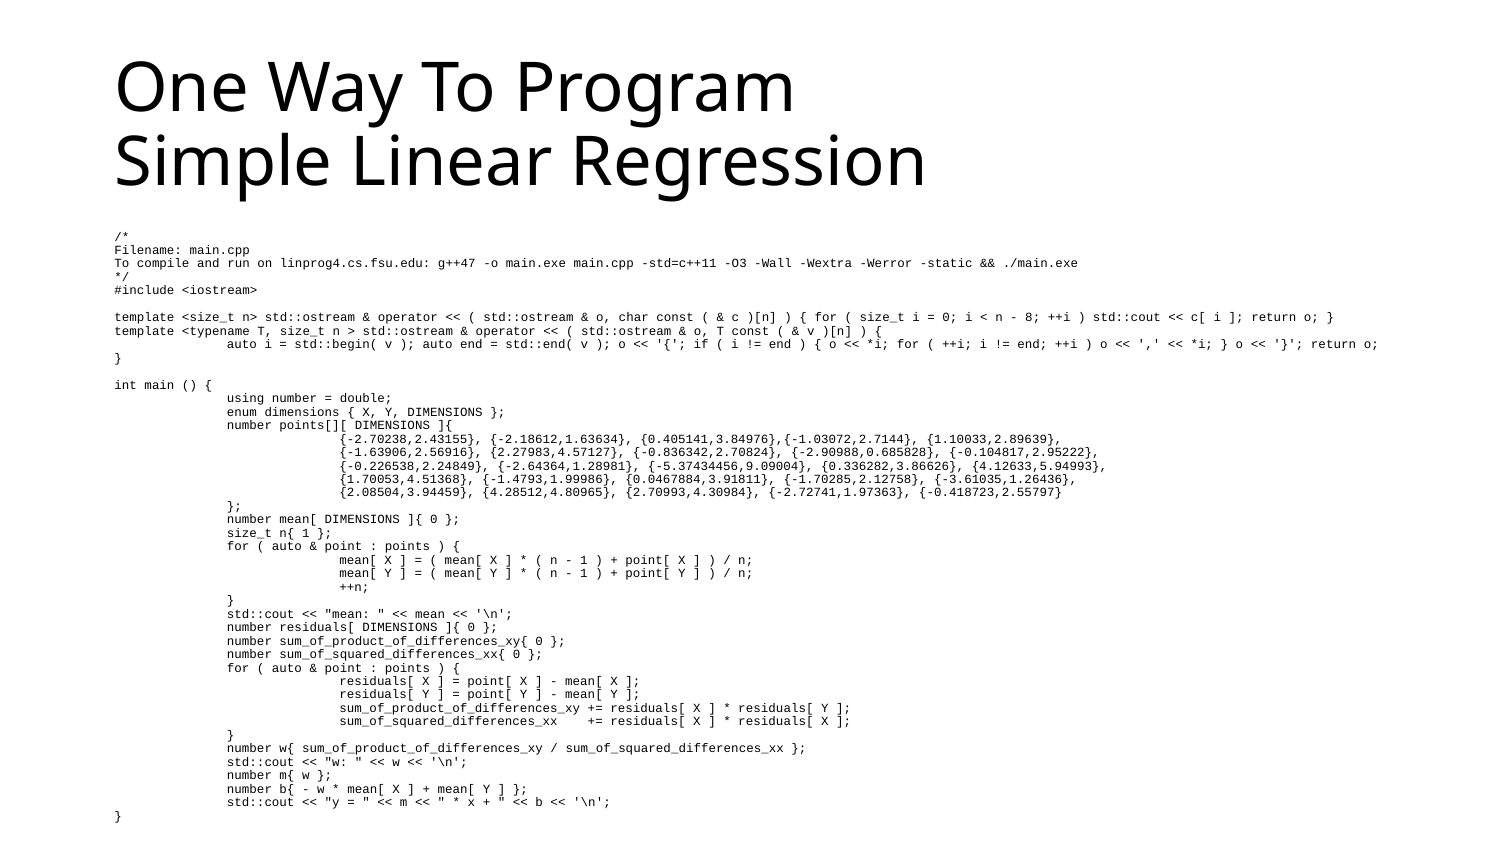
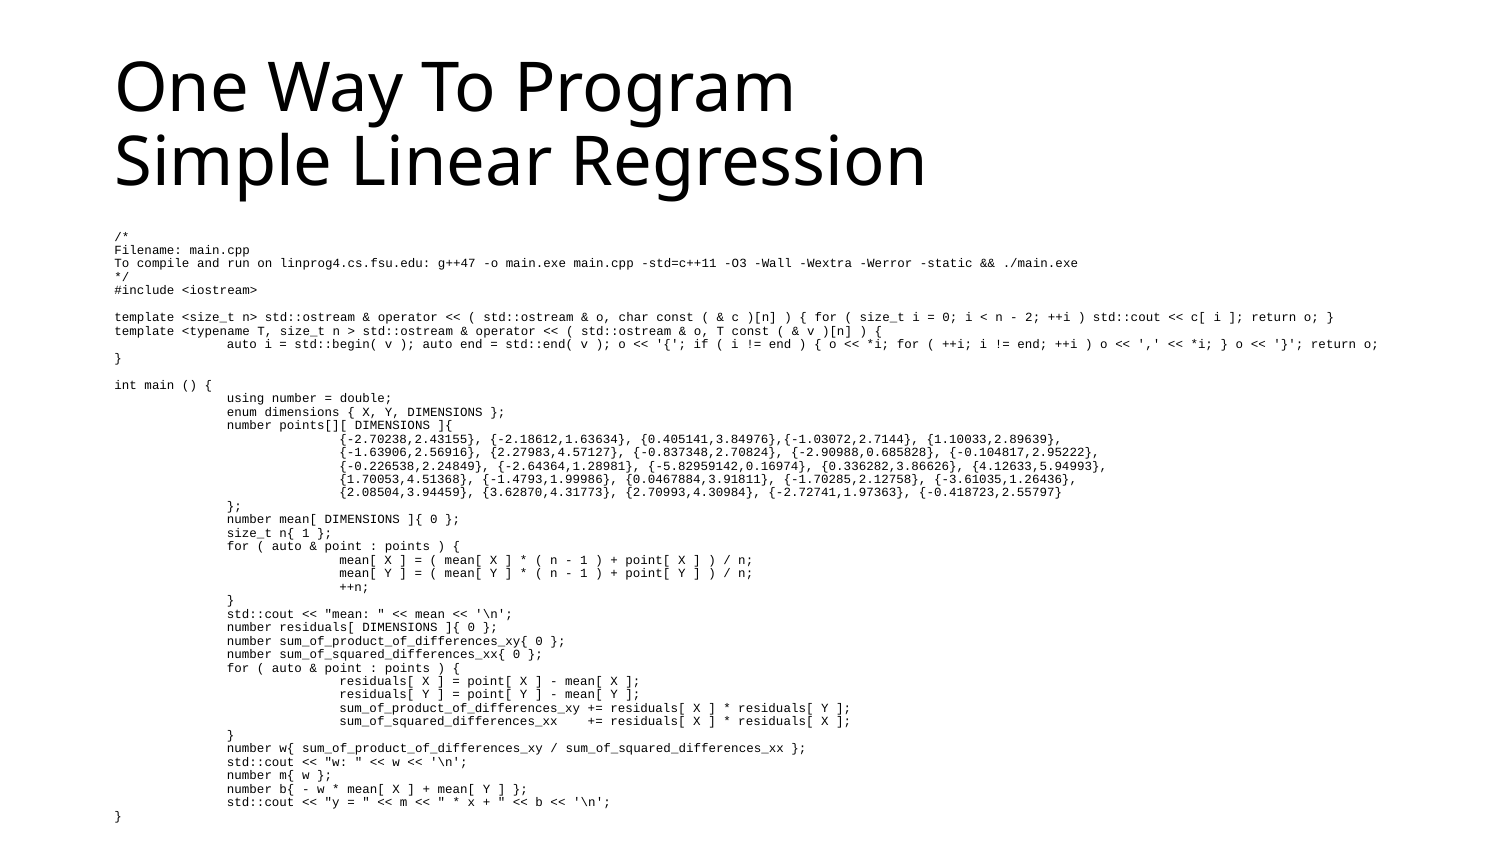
8: 8 -> 2
-0.836342,2.70824: -0.836342,2.70824 -> -0.837348,2.70824
-5.37434456,9.09004: -5.37434456,9.09004 -> -5.82959142,0.16974
4.28512,4.80965: 4.28512,4.80965 -> 3.62870,4.31773
